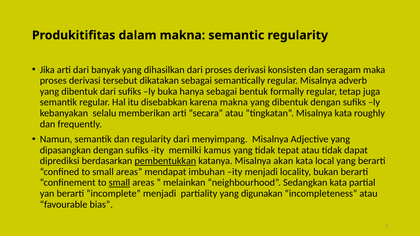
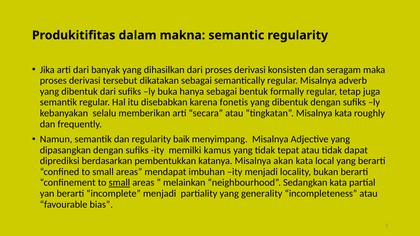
karena makna: makna -> fonetis
regularity dari: dari -> baik
pembentukkan underline: present -> none
digunakan: digunakan -> generality
